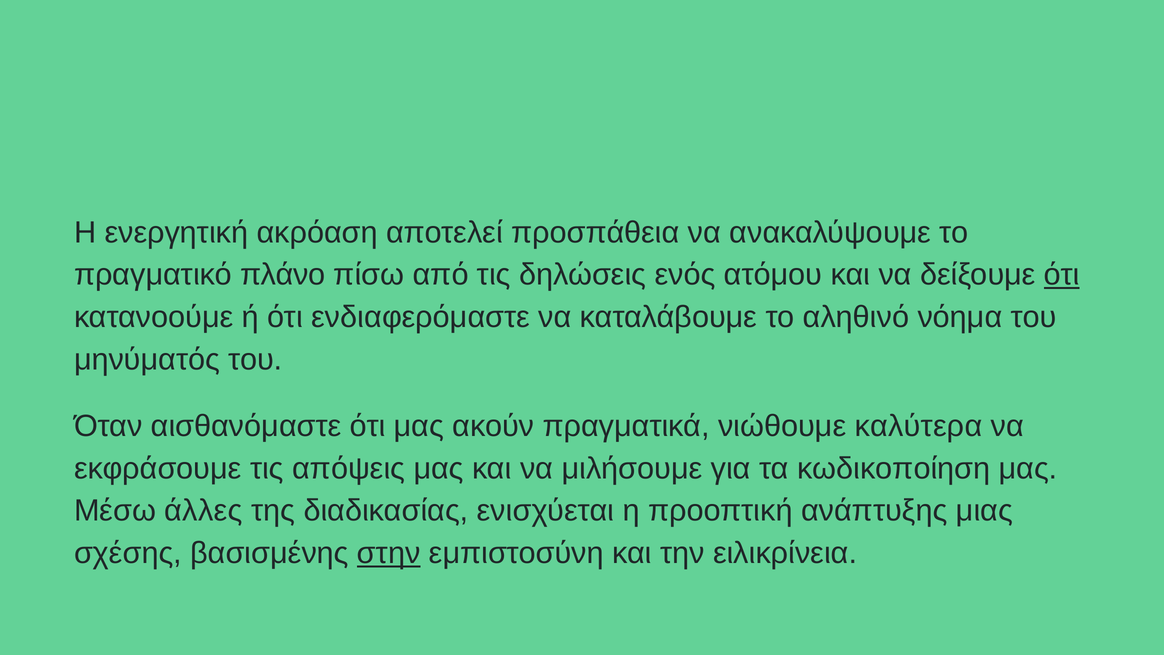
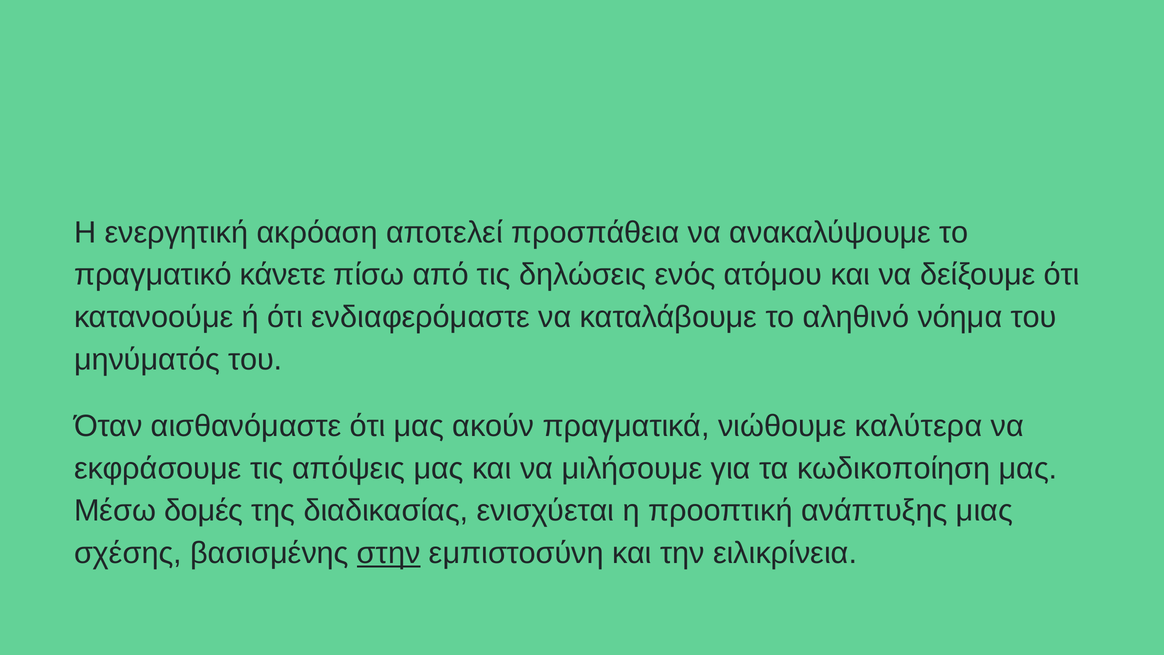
πλάνο: πλάνο -> κάνετε
ότι at (1062, 275) underline: present -> none
άλλες: άλλες -> δομές
